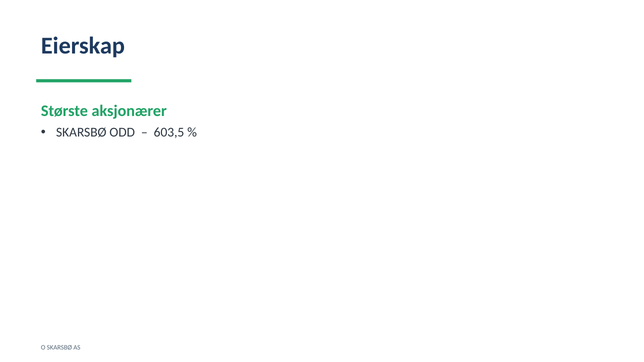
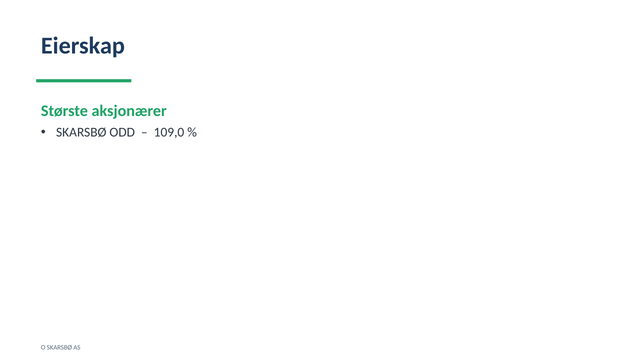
603,5: 603,5 -> 109,0
